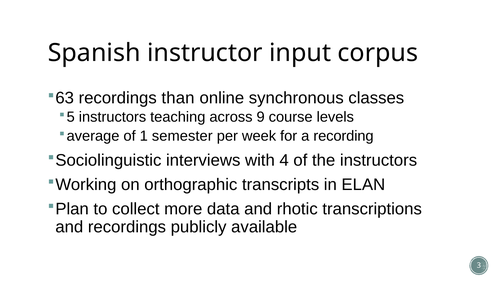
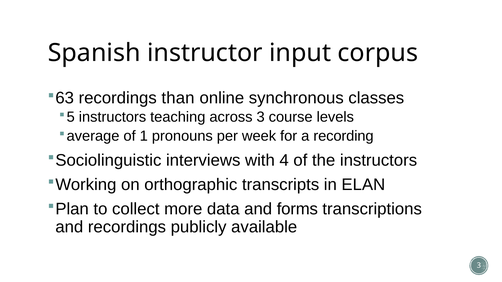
across 9: 9 -> 3
semester: semester -> pronouns
rhotic: rhotic -> forms
